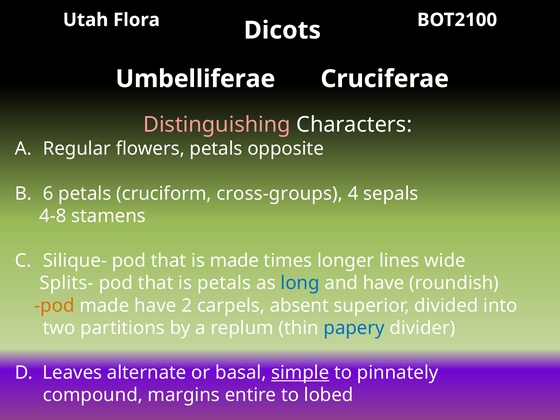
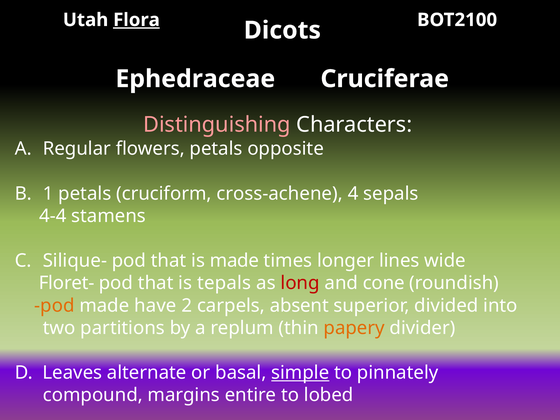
Flora underline: none -> present
Umbelliferae: Umbelliferae -> Ephedraceae
6: 6 -> 1
cross-groups: cross-groups -> cross-achene
4-8: 4-8 -> 4-4
Splits-: Splits- -> Floret-
is petals: petals -> tepals
long colour: blue -> red
and have: have -> cone
papery colour: blue -> orange
